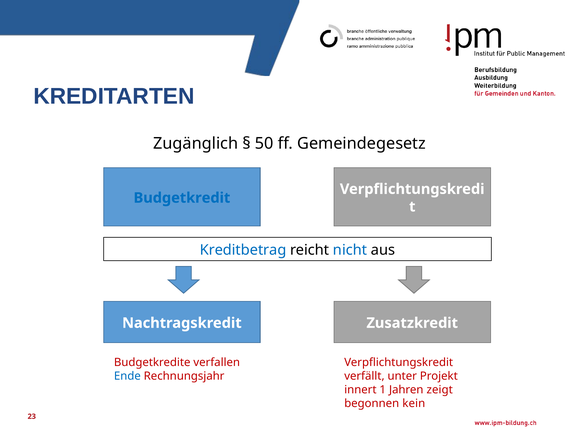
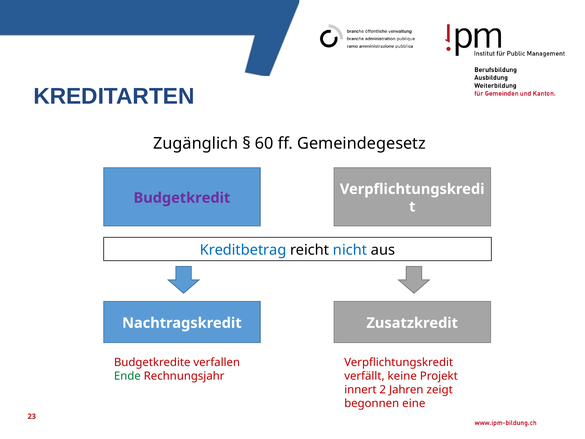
50: 50 -> 60
Budgetkredit colour: blue -> purple
Ende colour: blue -> green
unter: unter -> keine
1: 1 -> 2
kein: kein -> eine
